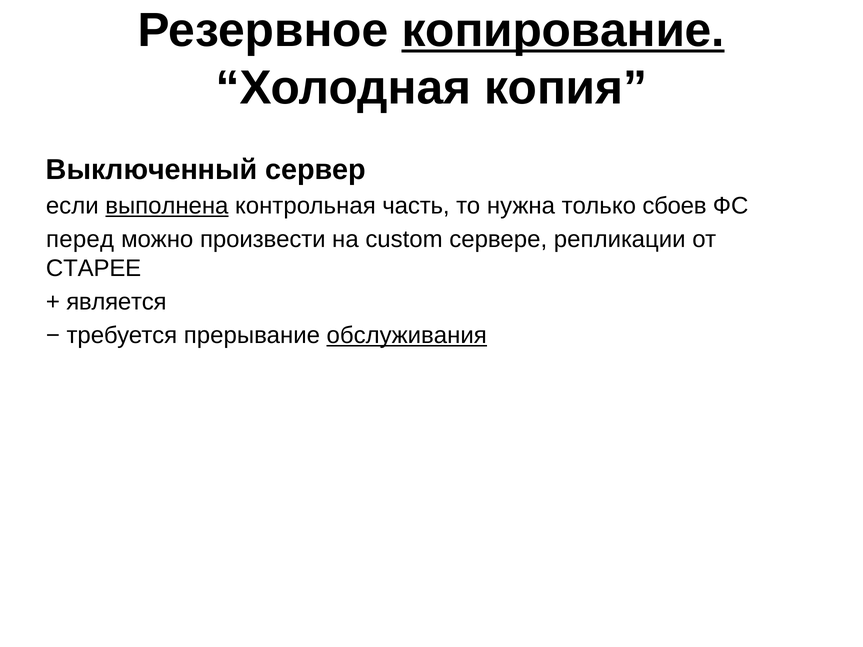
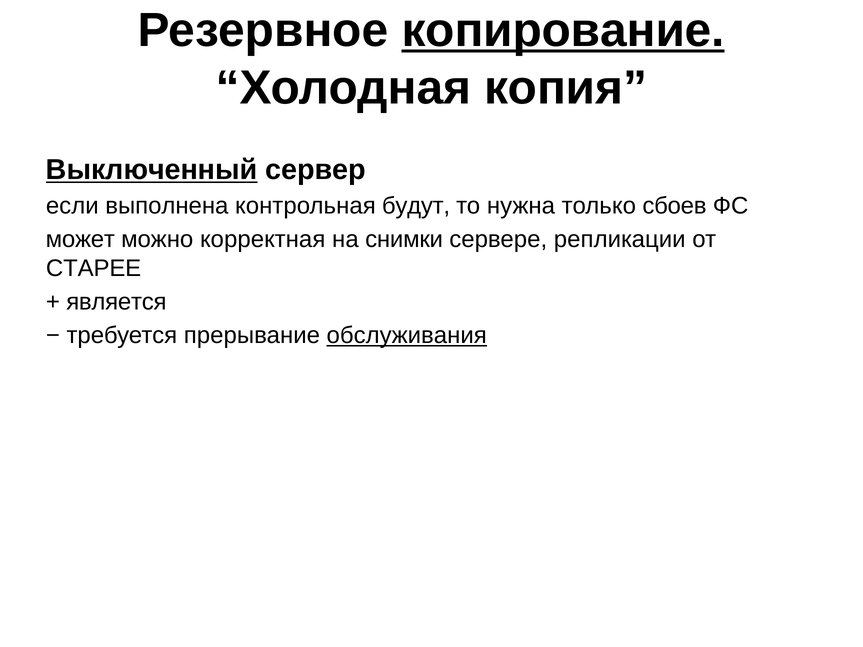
Выключенный underline: none -> present
выполнена underline: present -> none
часть: часть -> будут
перед: перед -> может
произвести: произвести -> корректная
custom: custom -> снимки
